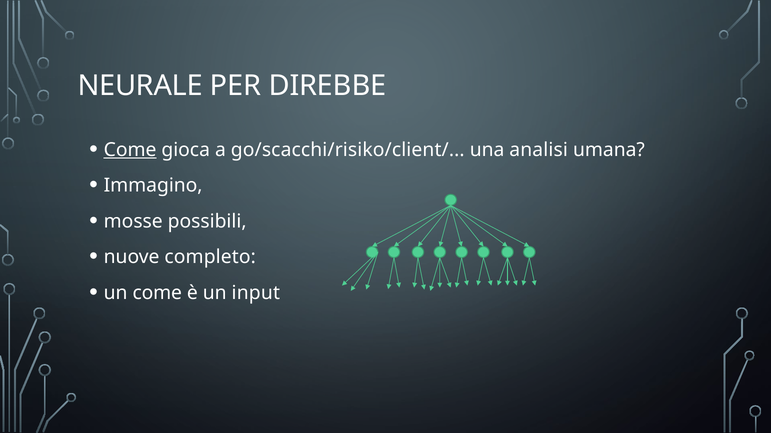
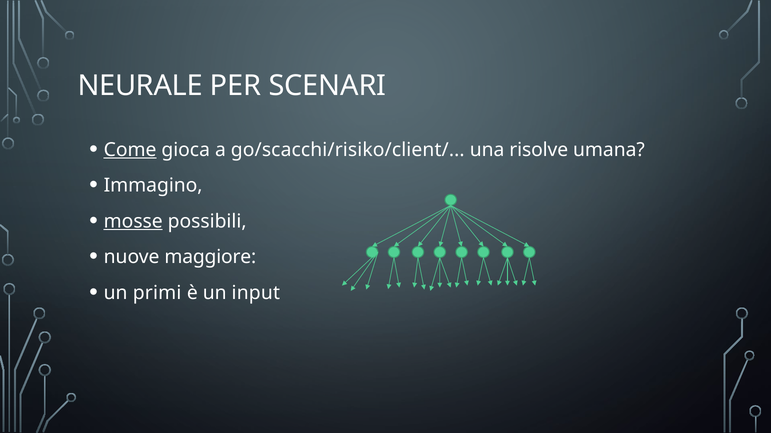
DIREBBE: DIREBBE -> SCENARI
analisi: analisi -> risolve
mosse underline: none -> present
completo: completo -> maggiore
un come: come -> primi
